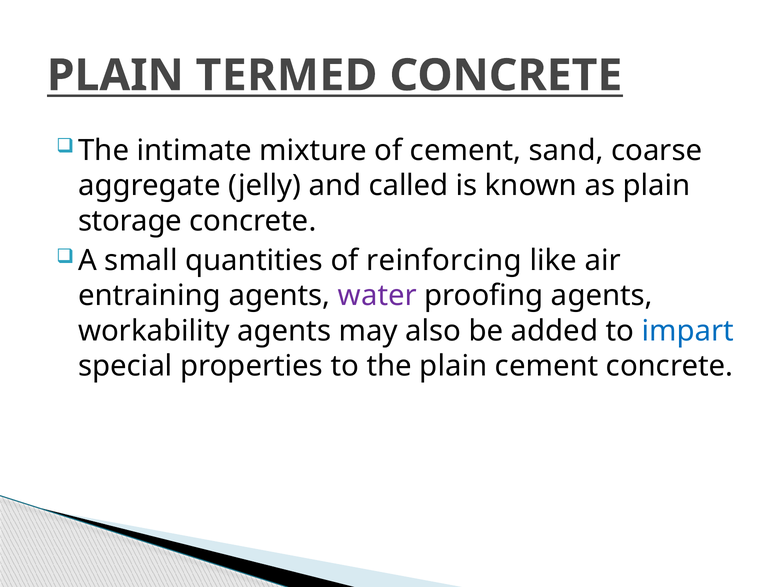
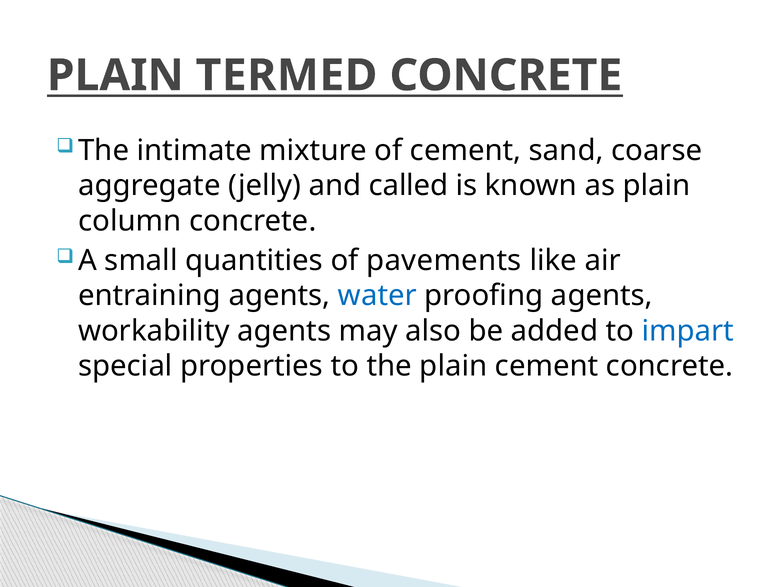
storage: storage -> column
reinforcing: reinforcing -> pavements
water colour: purple -> blue
